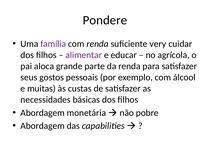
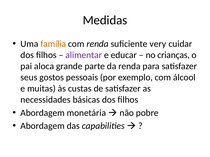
Pondere: Pondere -> Medidas
família colour: purple -> orange
agrícola: agrícola -> crianças
